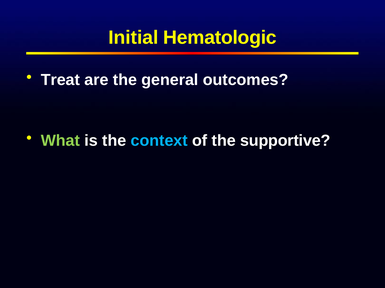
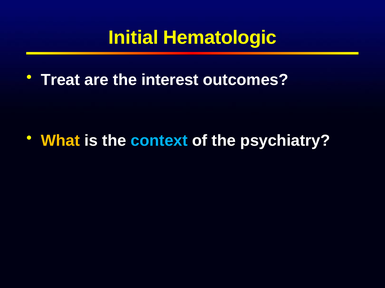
general: general -> interest
What colour: light green -> yellow
supportive: supportive -> psychiatry
